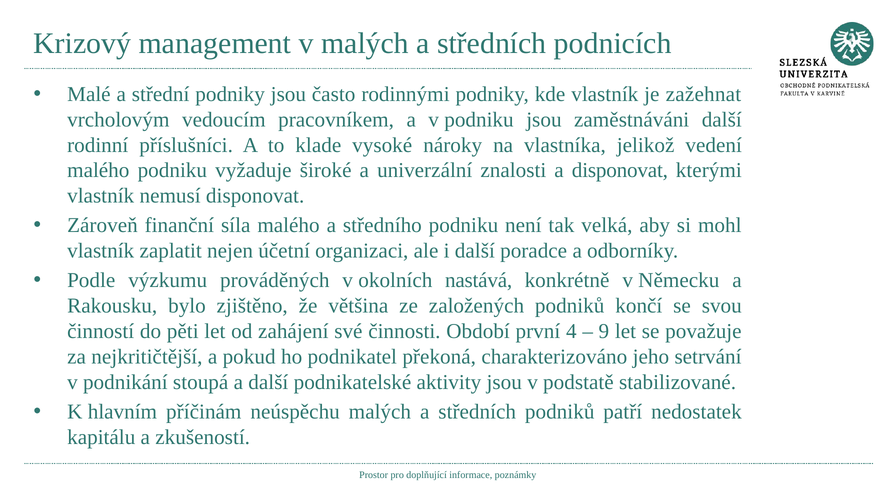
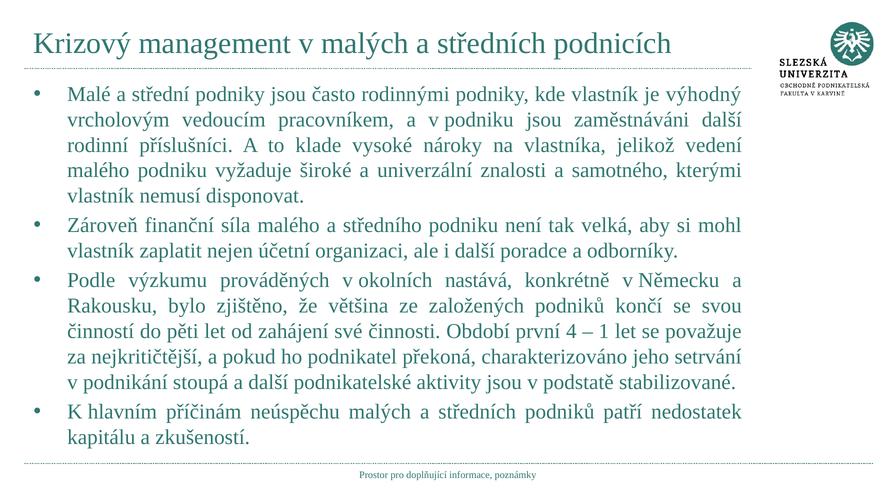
zažehnat: zažehnat -> výhodný
a disponovat: disponovat -> samotného
9: 9 -> 1
